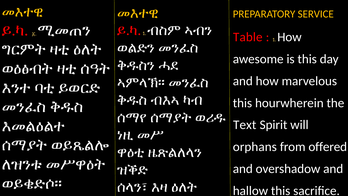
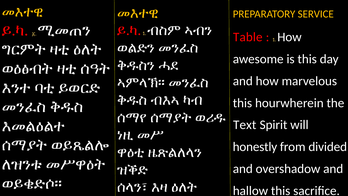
orphans: orphans -> honestly
offered: offered -> divided
